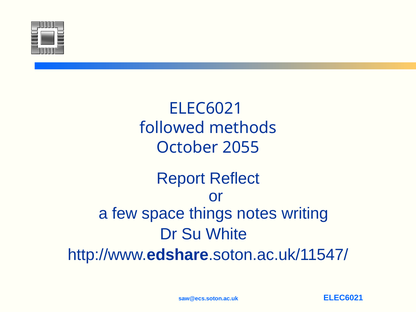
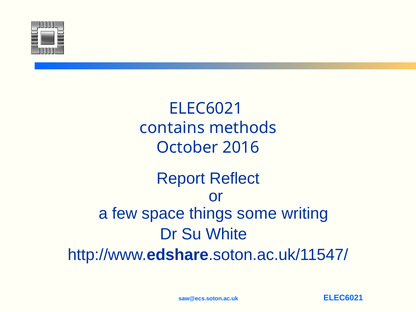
followed: followed -> contains
2055: 2055 -> 2016
notes: notes -> some
